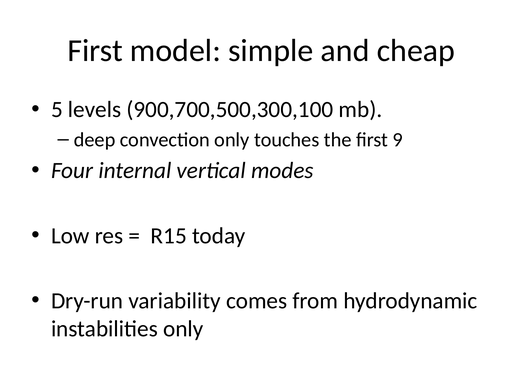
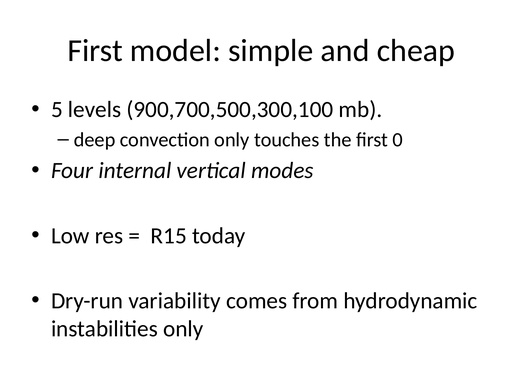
9: 9 -> 0
